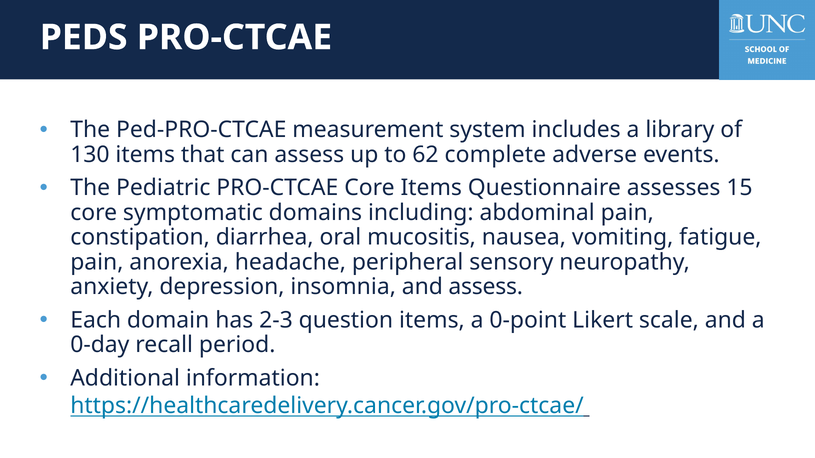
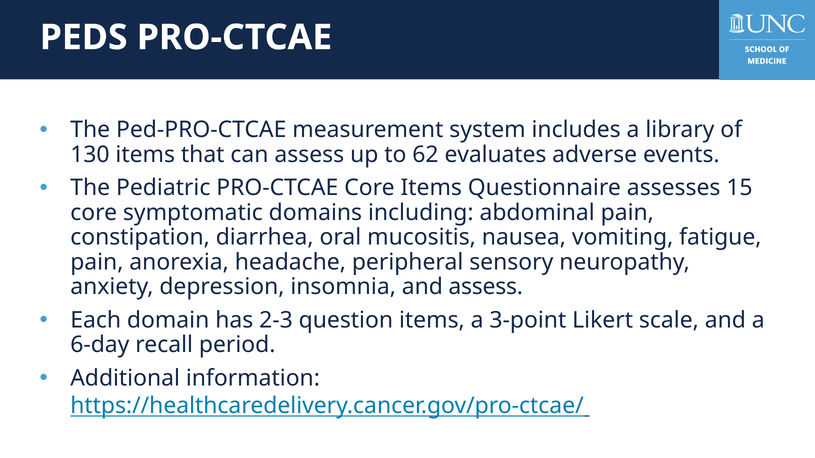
complete: complete -> evaluates
0-point: 0-point -> 3-point
0-day: 0-day -> 6-day
